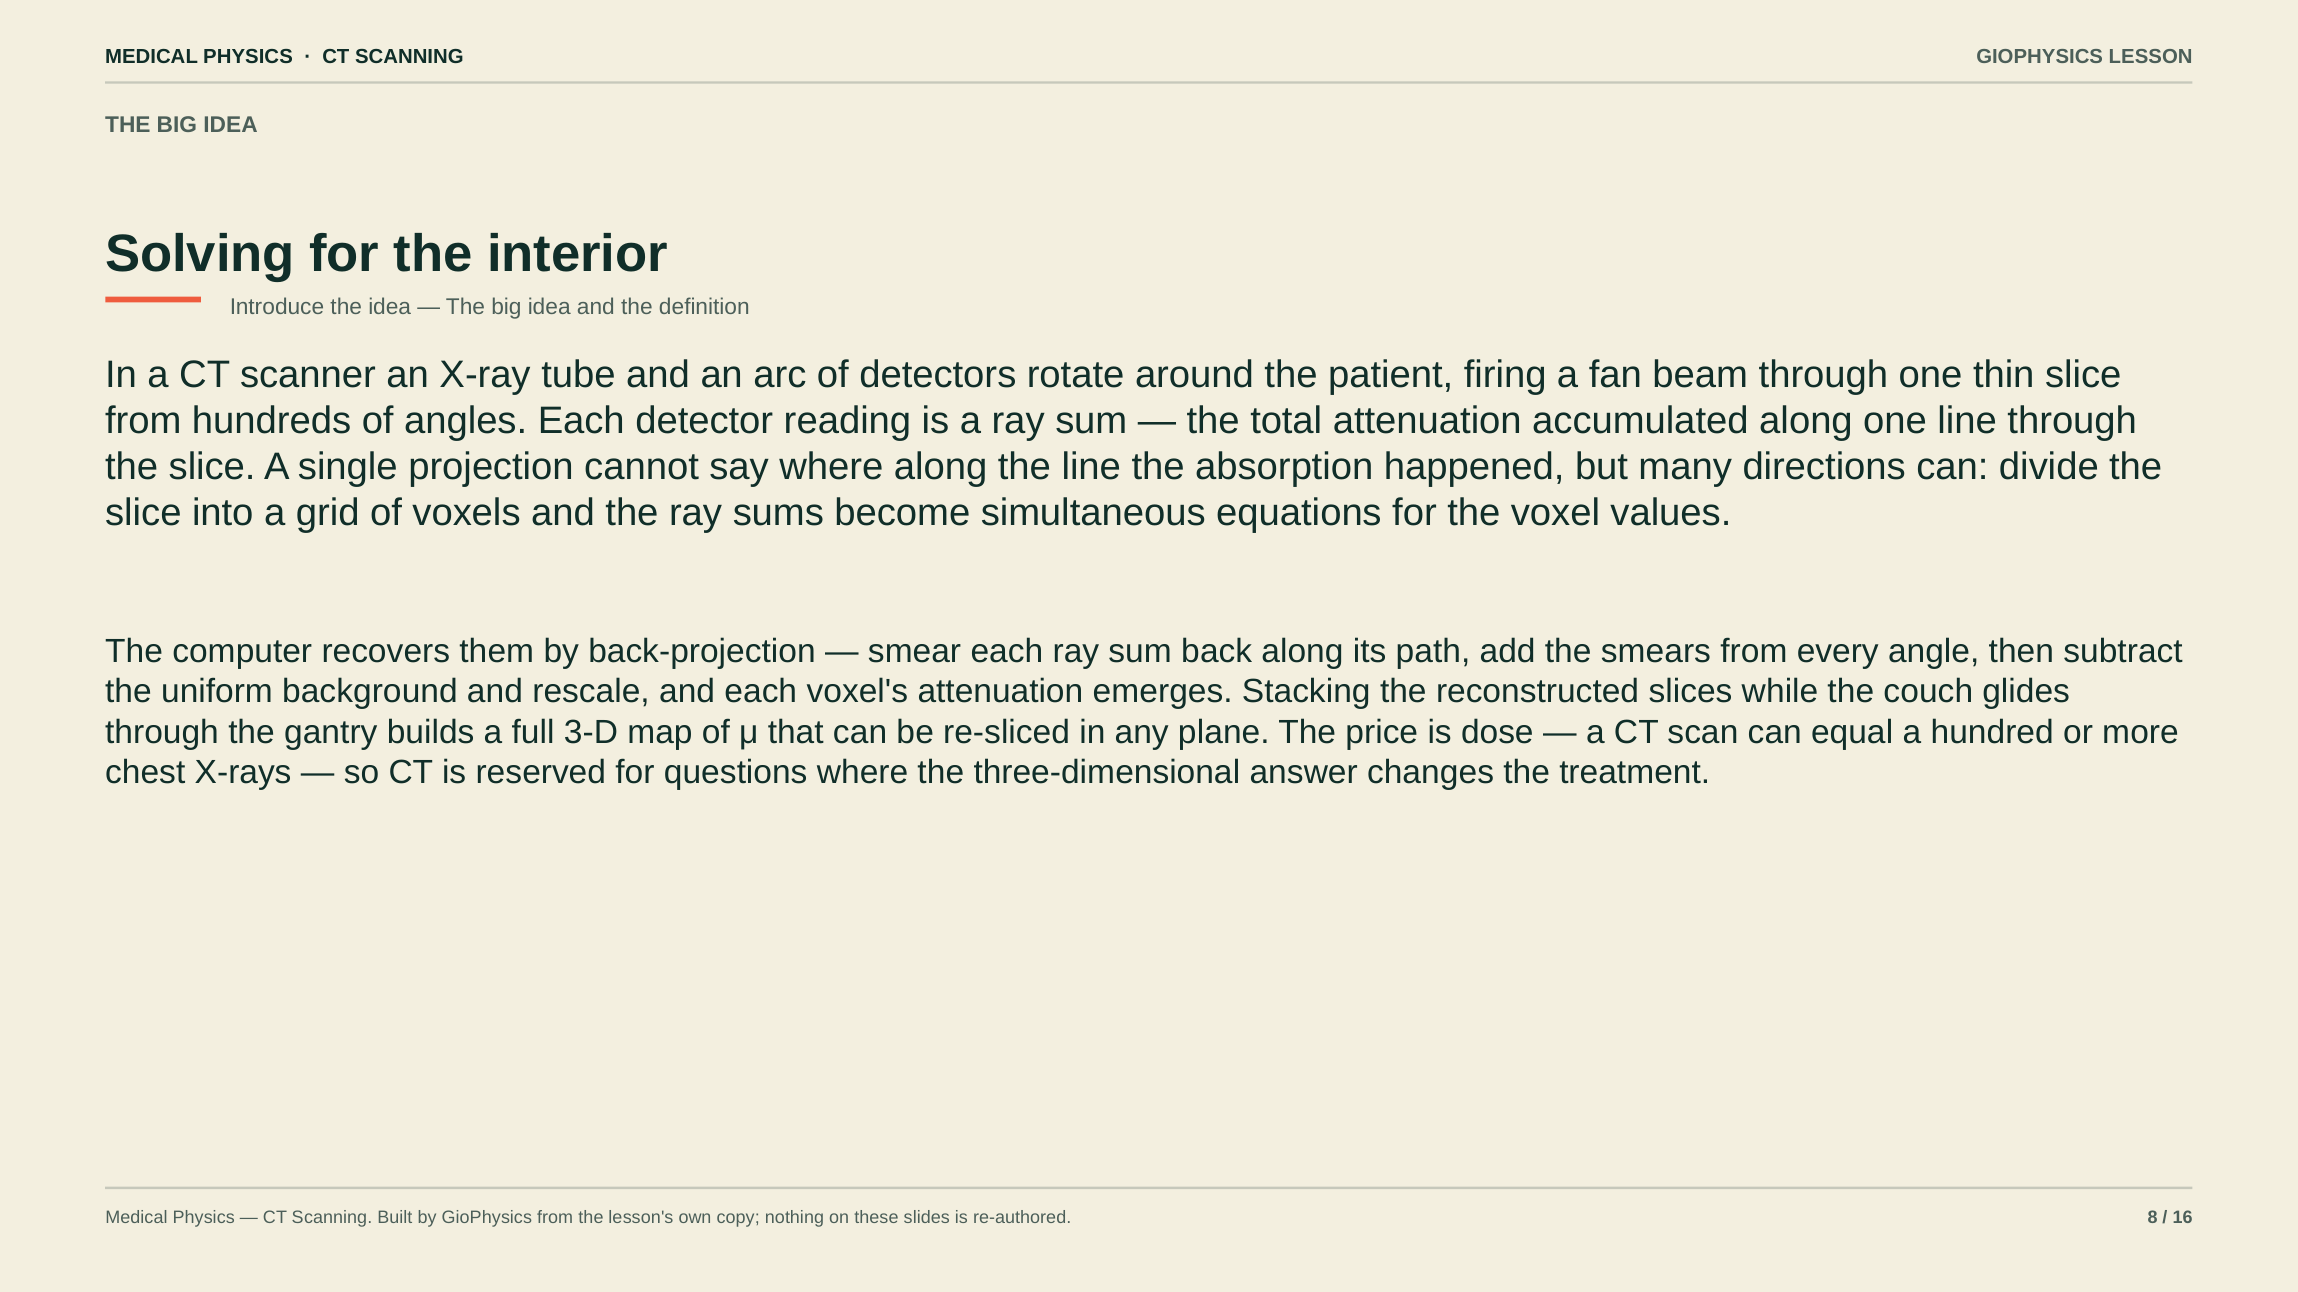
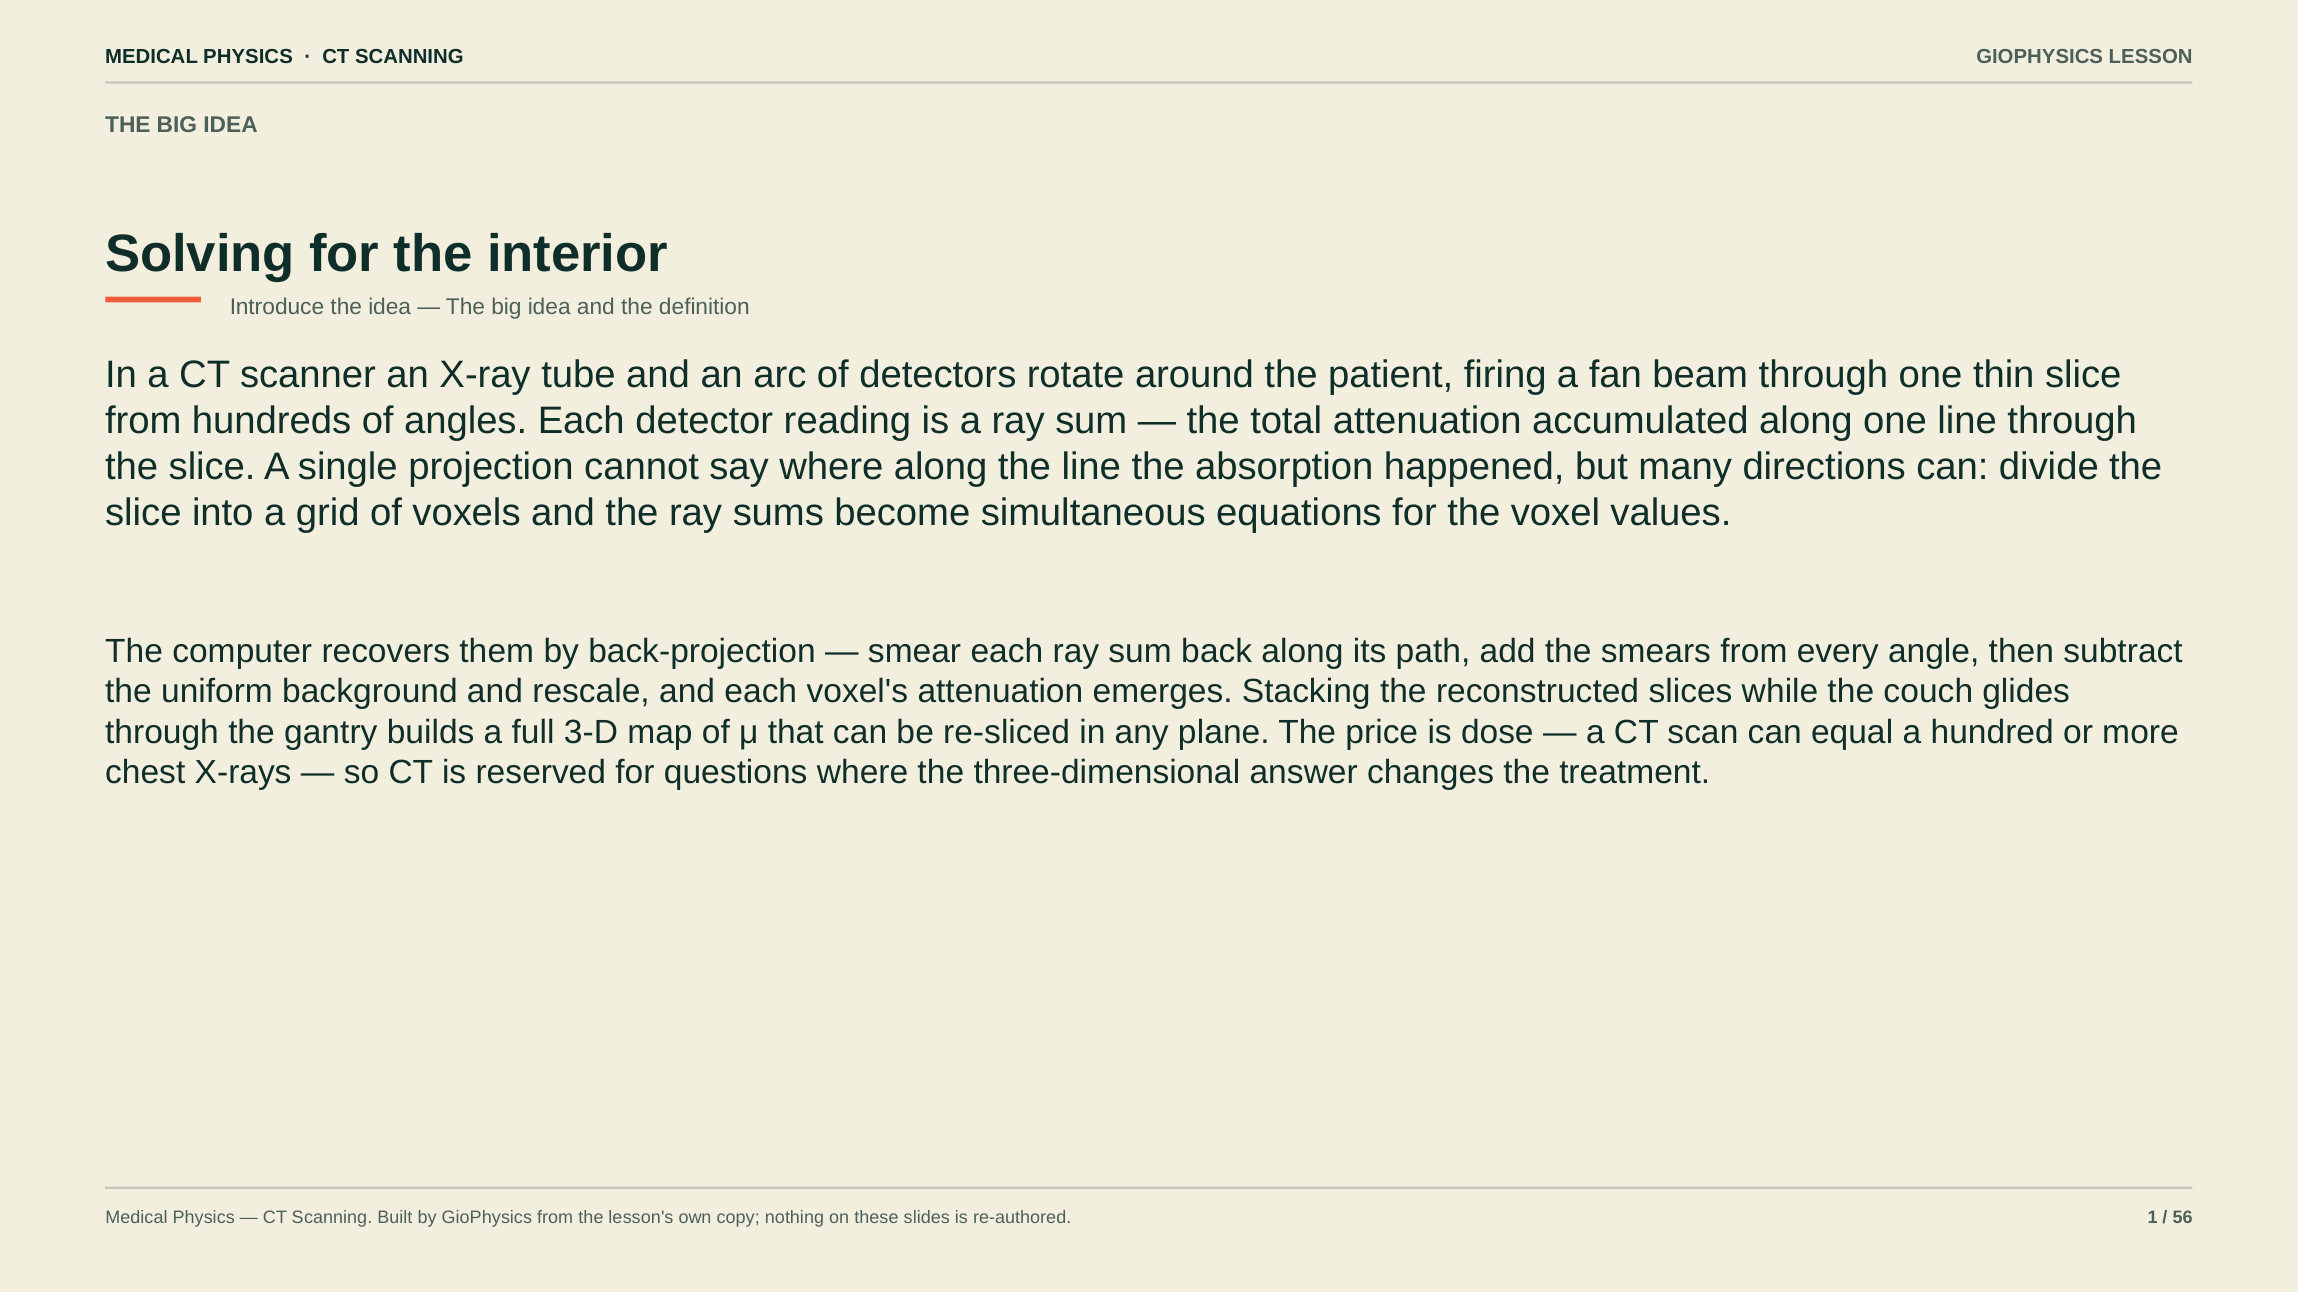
8: 8 -> 1
16: 16 -> 56
